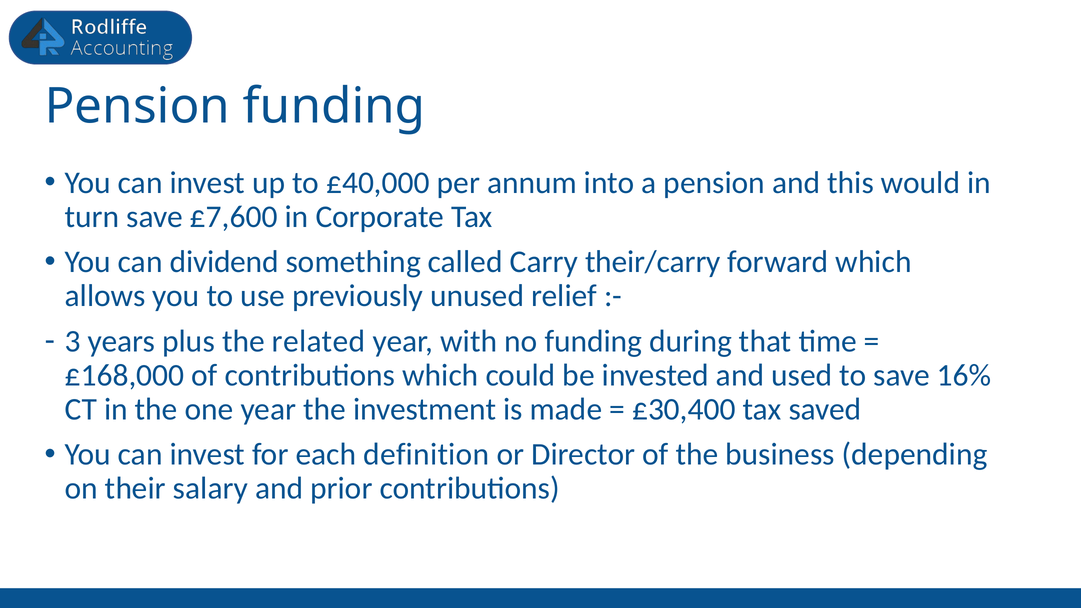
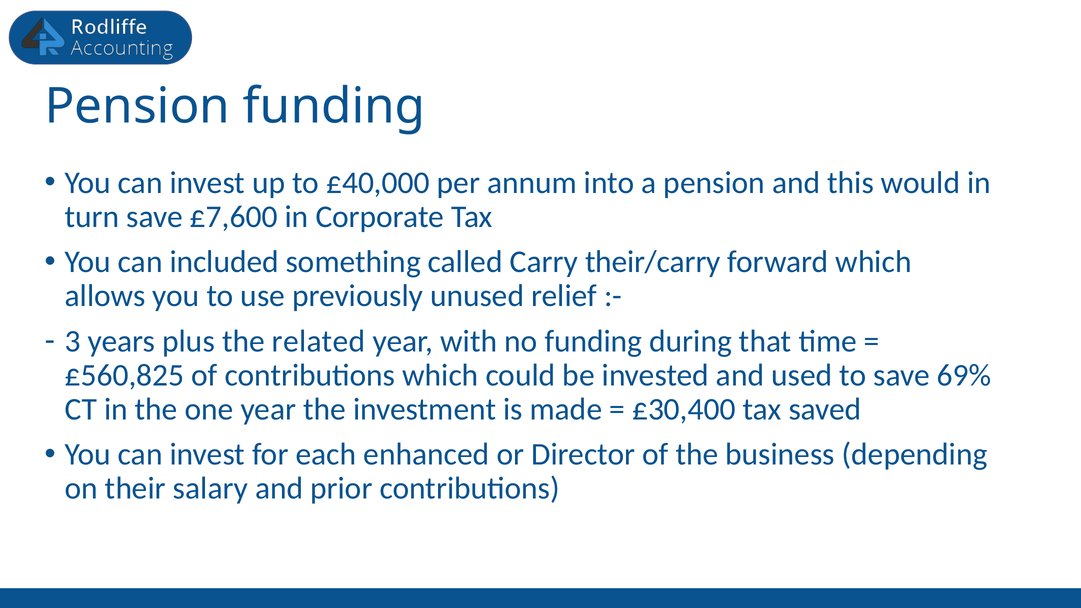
dividend: dividend -> included
£168,000: £168,000 -> £560,825
16%: 16% -> 69%
definition: definition -> enhanced
